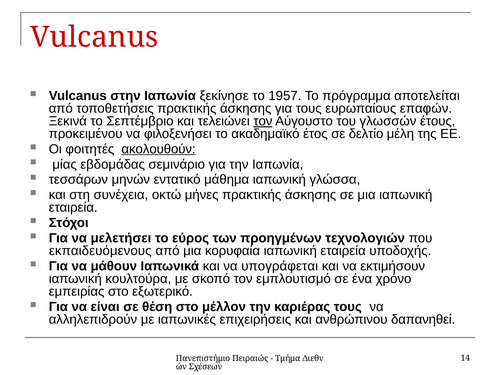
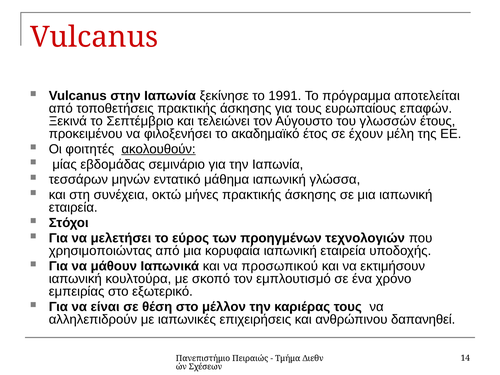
1957: 1957 -> 1991
τον at (263, 121) underline: present -> none
δελτίο: δελτίο -> έχουν
εκπαιδευόμενους: εκπαιδευόμενους -> χρησιμοποιώντας
υπογράφεται: υπογράφεται -> προσωπικού
